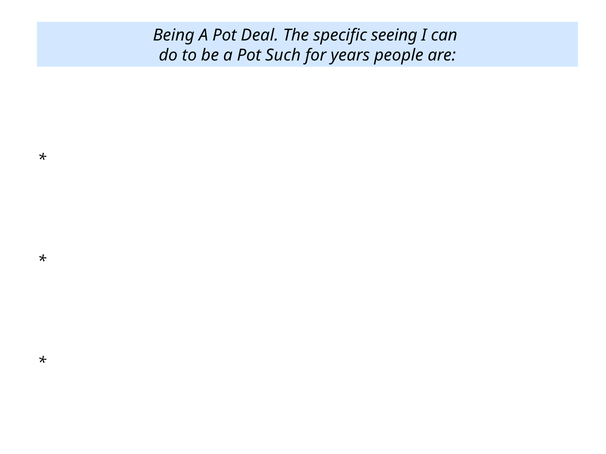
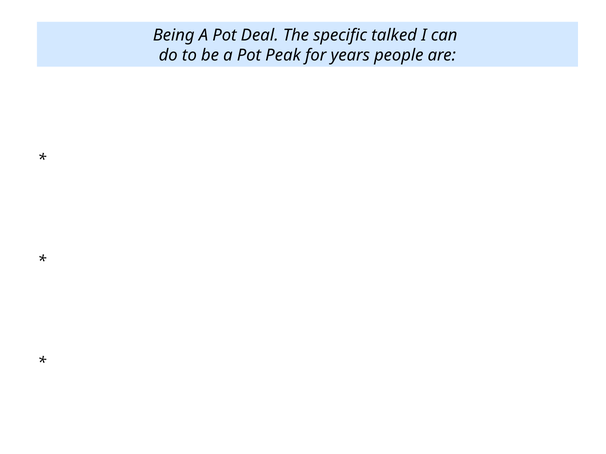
seeing: seeing -> talked
Such: Such -> Peak
